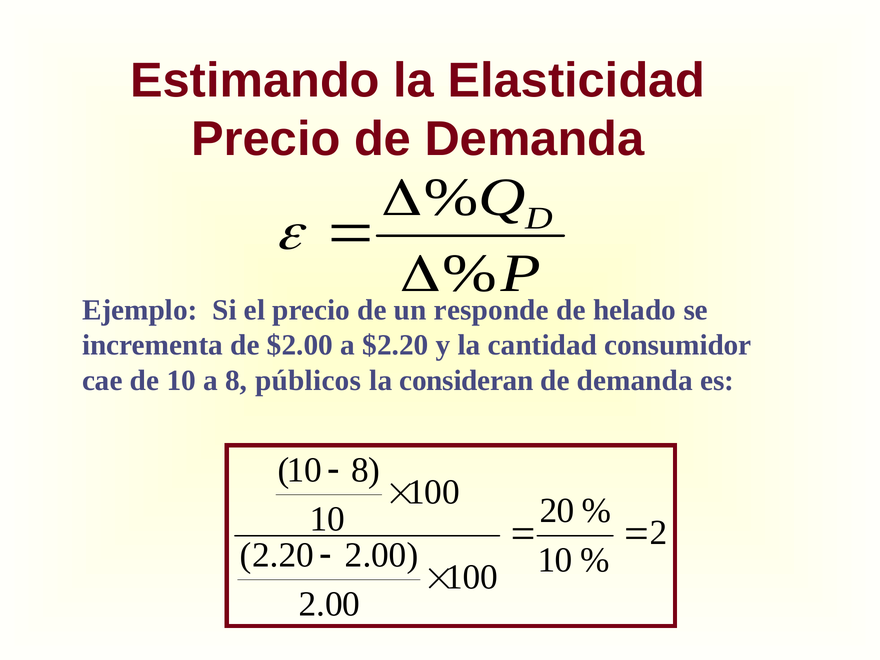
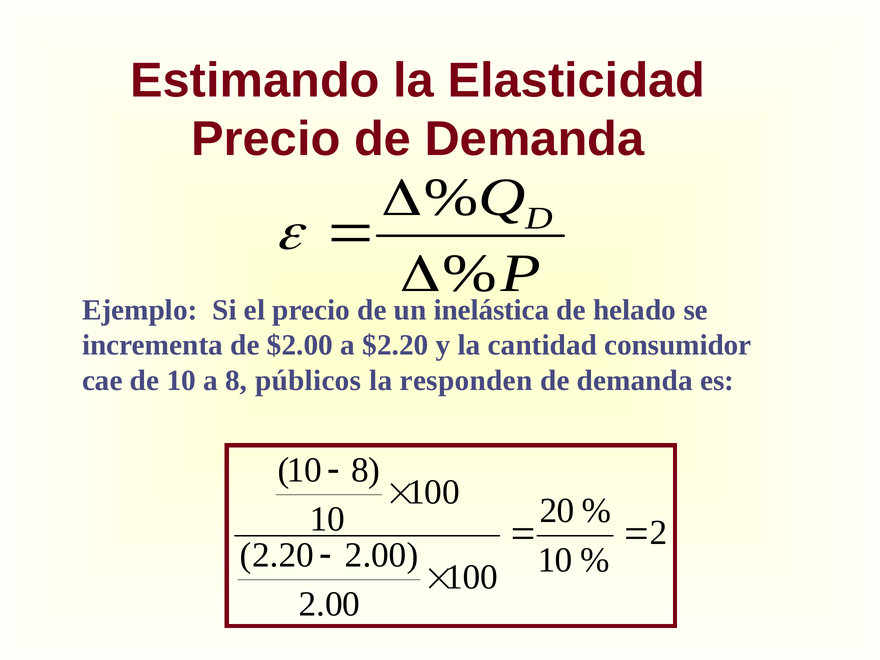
responde: responde -> inelástica
consideran: consideran -> responden
